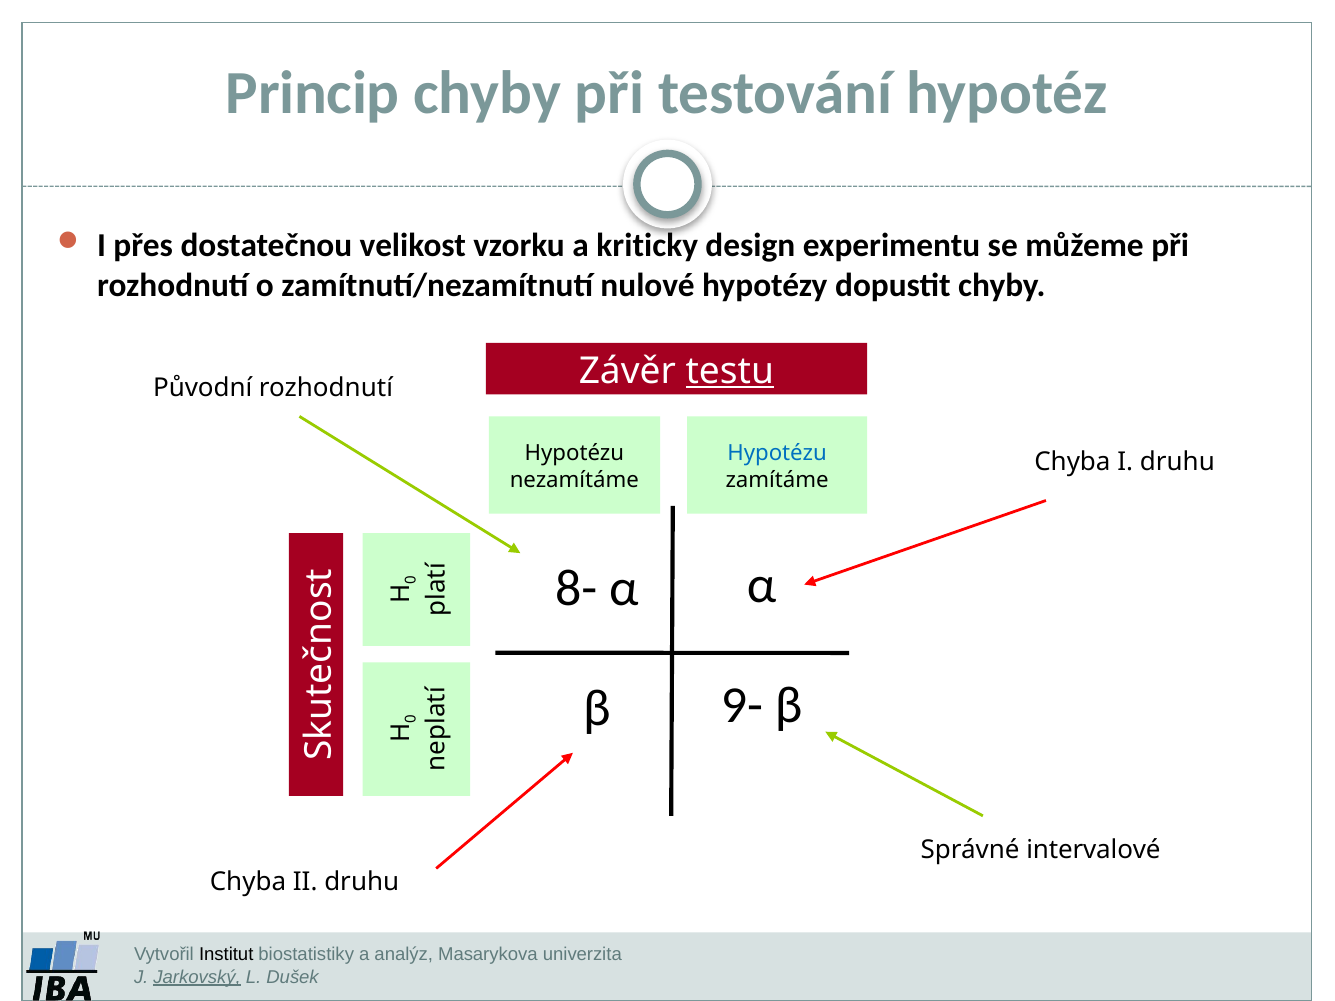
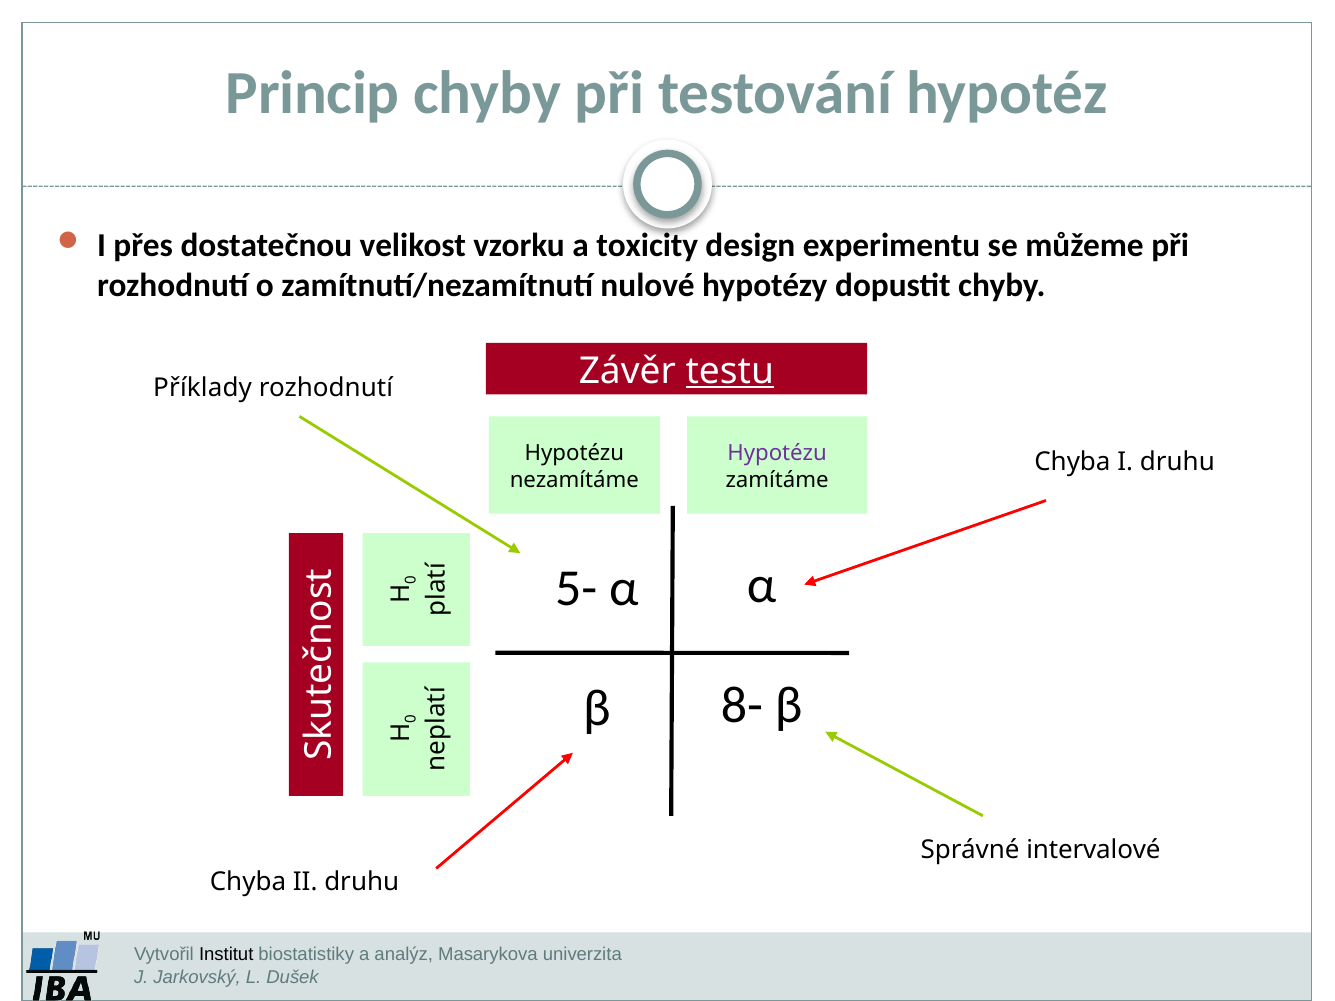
kriticky: kriticky -> toxicity
Původní: Původní -> Příklady
Hypotézu at (777, 453) colour: blue -> purple
8-: 8- -> 5-
9-: 9- -> 8-
Jarkovský underline: present -> none
